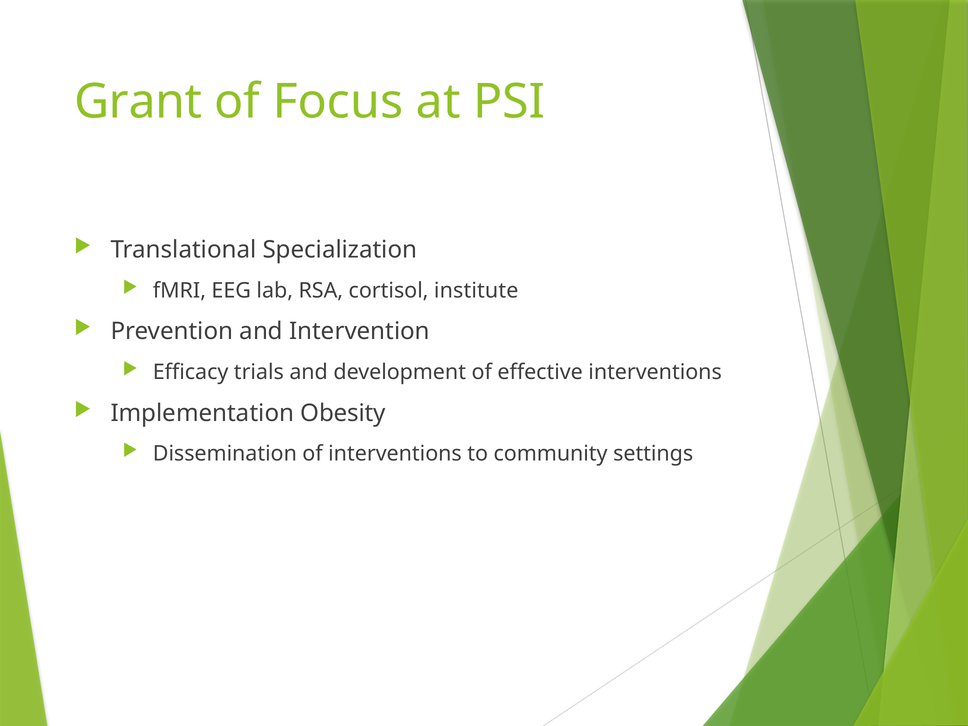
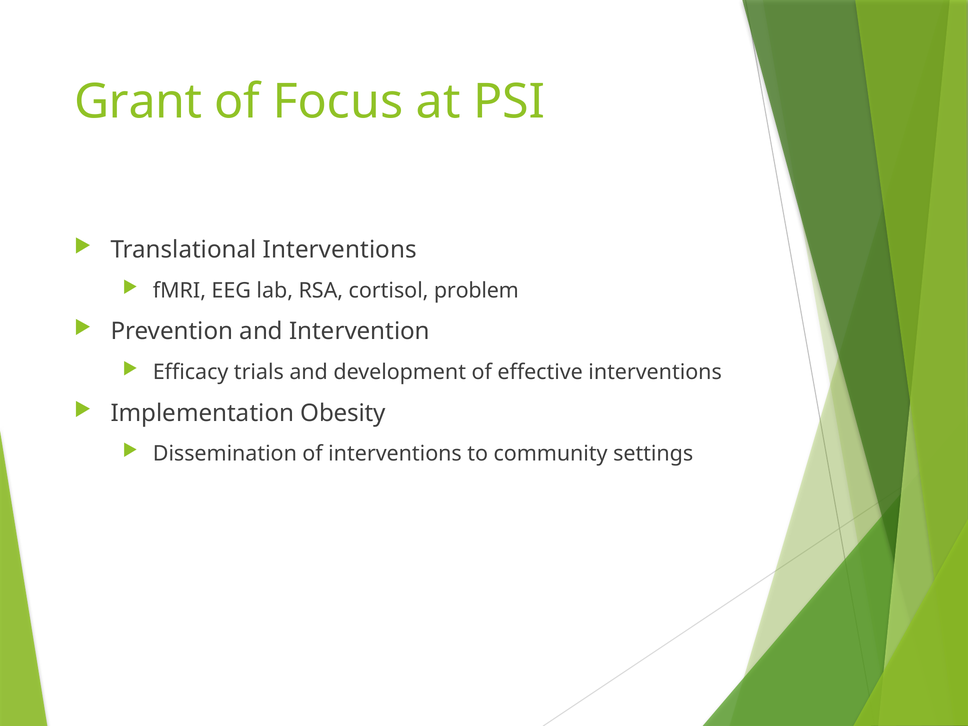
Translational Specialization: Specialization -> Interventions
institute: institute -> problem
